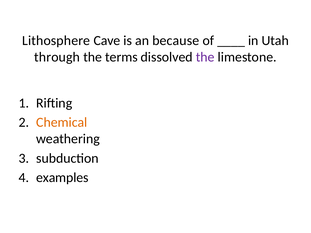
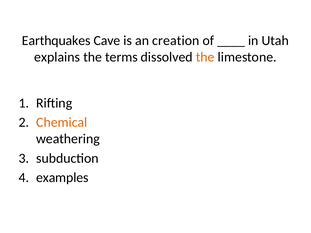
Lithosphere: Lithosphere -> Earthquakes
because: because -> creation
through: through -> explains
the at (205, 57) colour: purple -> orange
